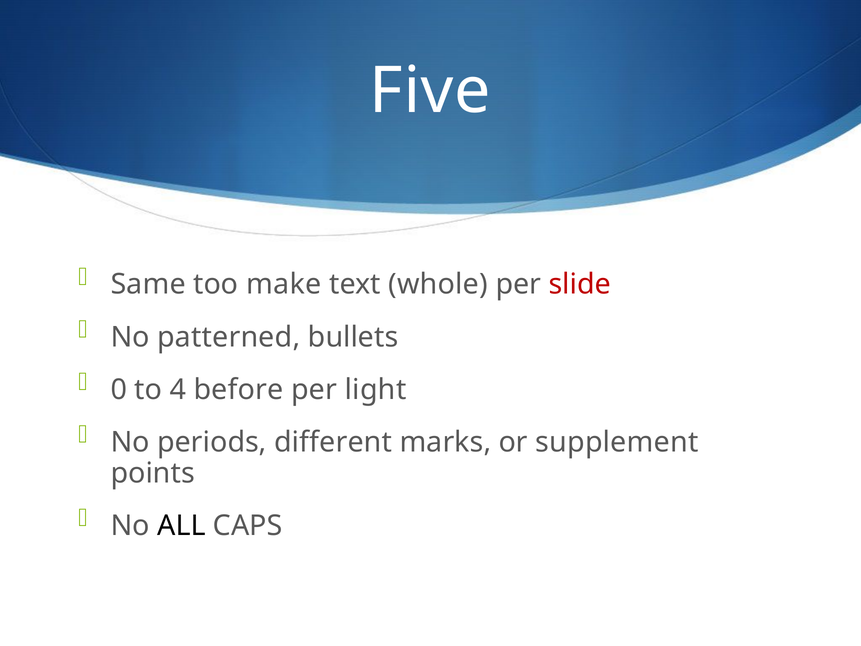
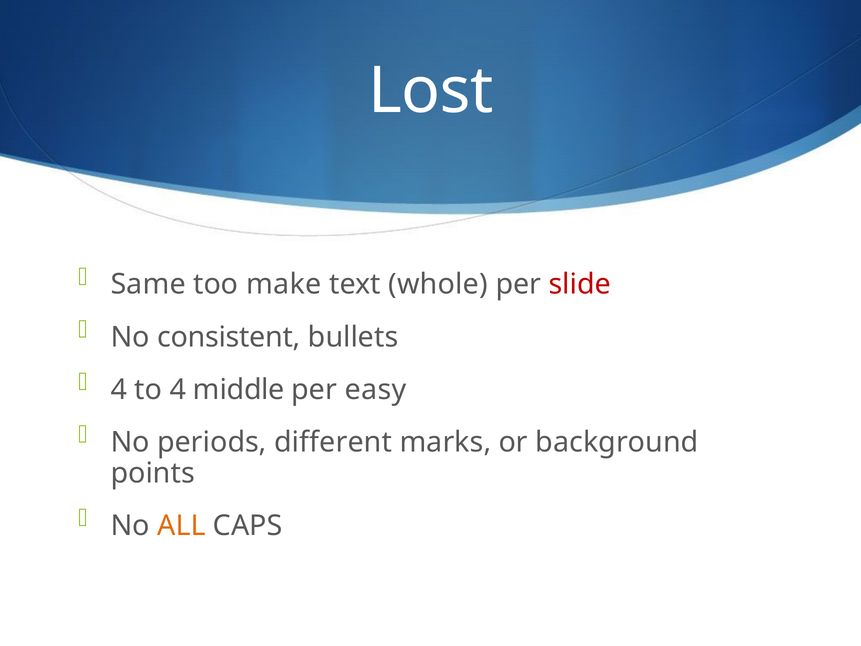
Five: Five -> Lost
patterned: patterned -> consistent
0 at (119, 389): 0 -> 4
before: before -> middle
light: light -> easy
supplement: supplement -> background
ALL colour: black -> orange
